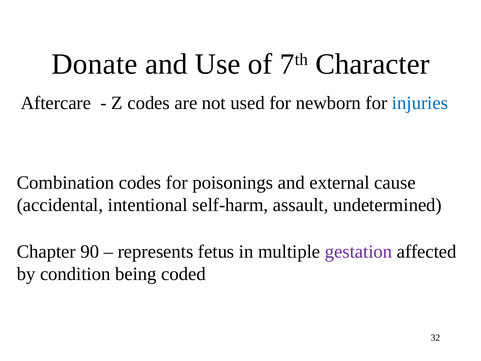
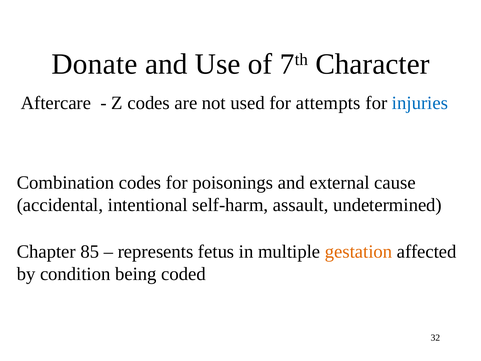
newborn: newborn -> attempts
90: 90 -> 85
gestation colour: purple -> orange
